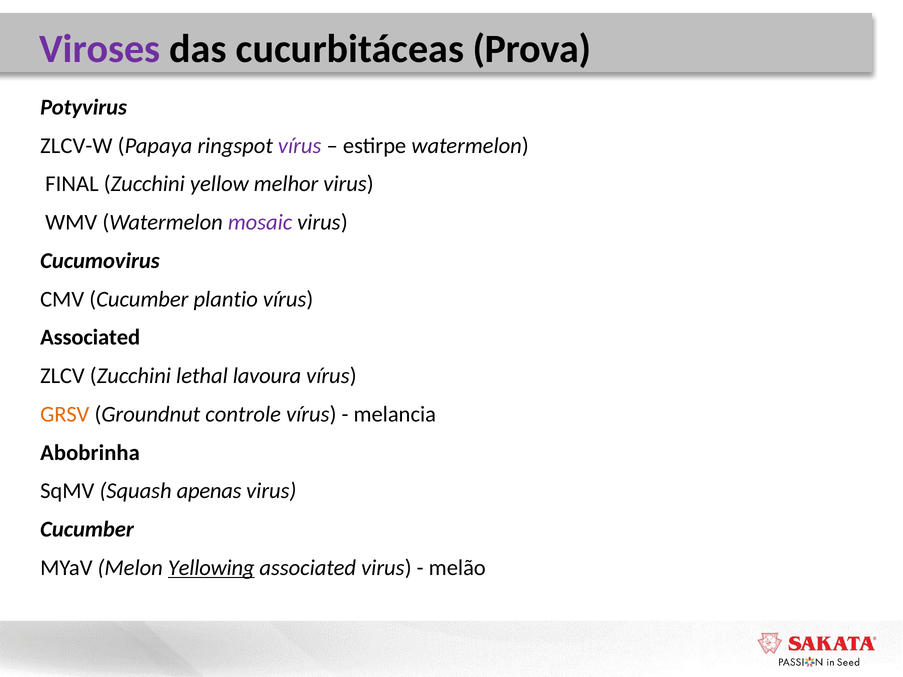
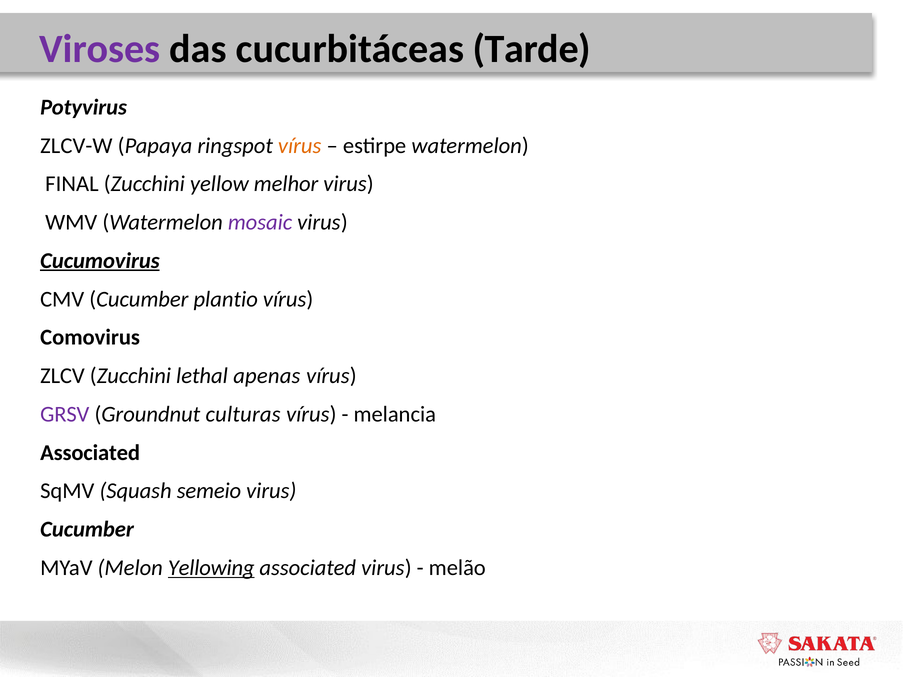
Prova: Prova -> Tarde
vírus at (300, 146) colour: purple -> orange
Cucumovirus underline: none -> present
Associated at (90, 338): Associated -> Comovirus
lavoura: lavoura -> apenas
GRSV colour: orange -> purple
controle: controle -> culturas
Abobrinha at (90, 453): Abobrinha -> Associated
apenas: apenas -> semeio
